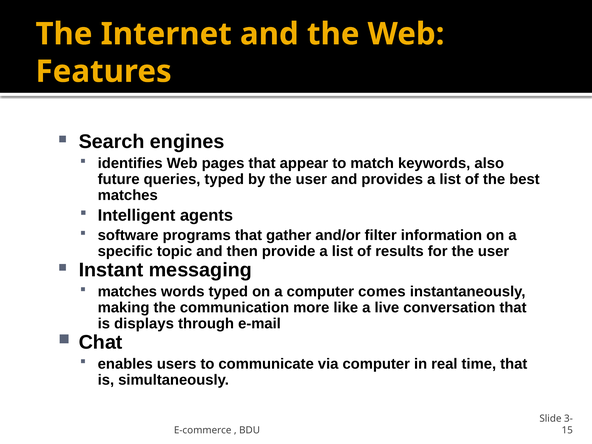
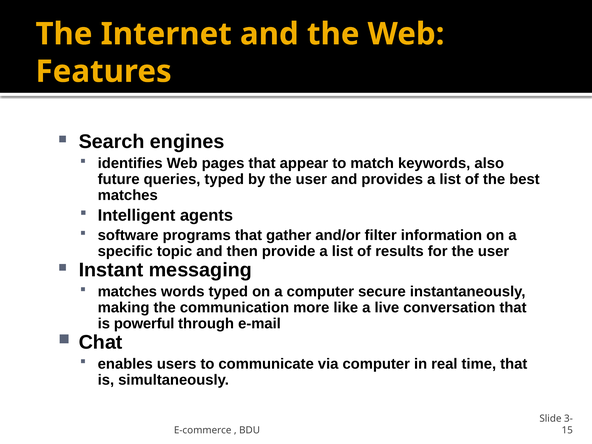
comes: comes -> secure
displays: displays -> powerful
